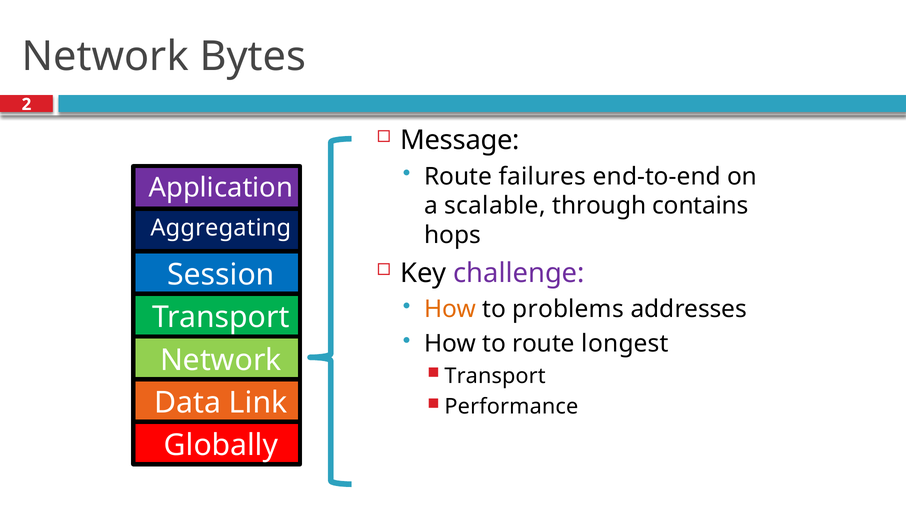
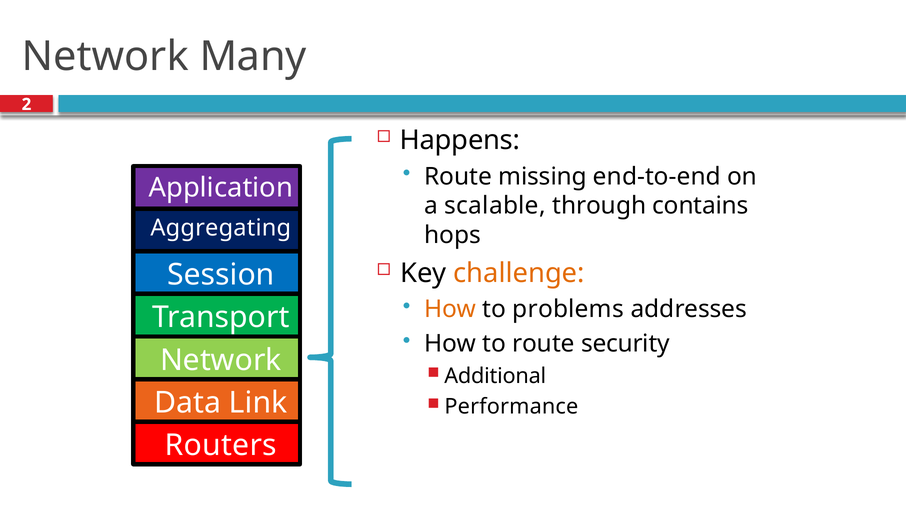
Bytes: Bytes -> Many
Message: Message -> Happens
failures: failures -> missing
challenge colour: purple -> orange
longest: longest -> security
Transport at (495, 377): Transport -> Additional
Globally: Globally -> Routers
